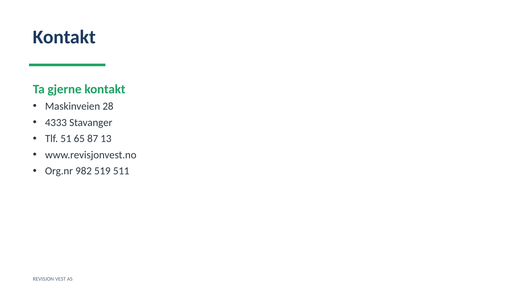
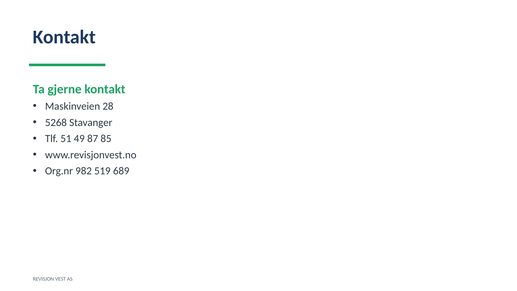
4333: 4333 -> 5268
65: 65 -> 49
13: 13 -> 85
511: 511 -> 689
